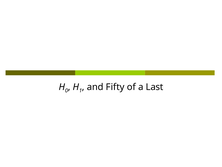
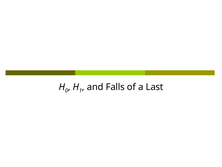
Fifty: Fifty -> Falls
